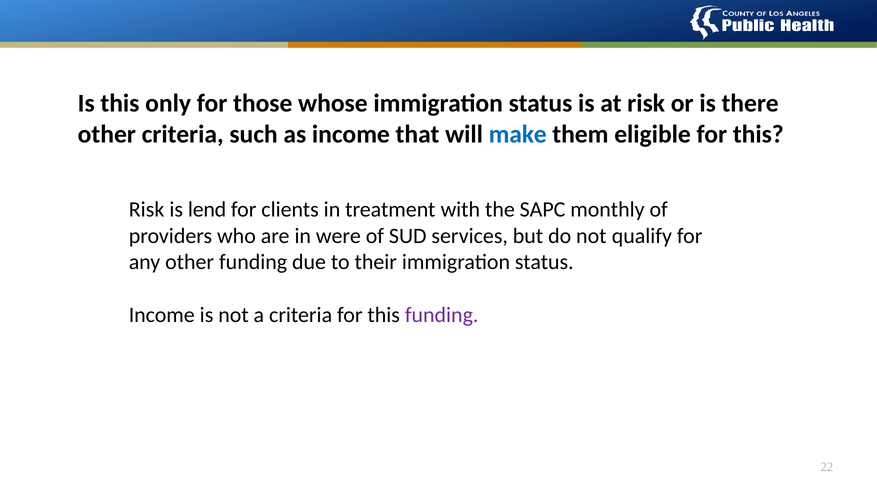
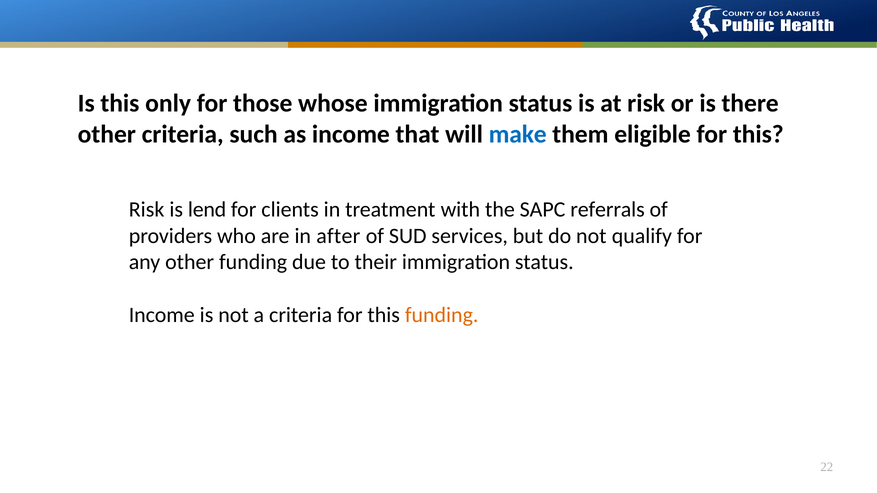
monthly: monthly -> referrals
were: were -> after
funding at (442, 315) colour: purple -> orange
